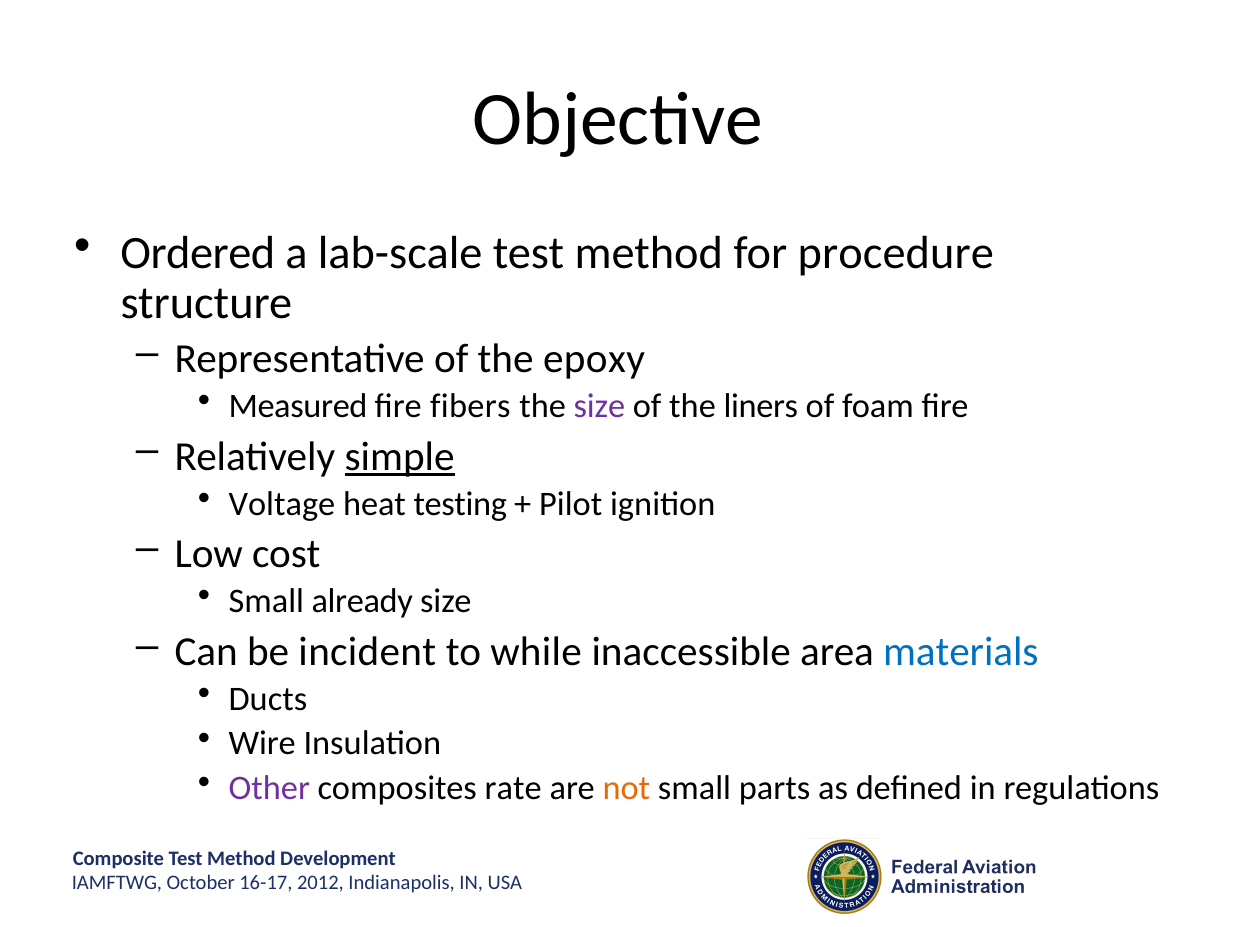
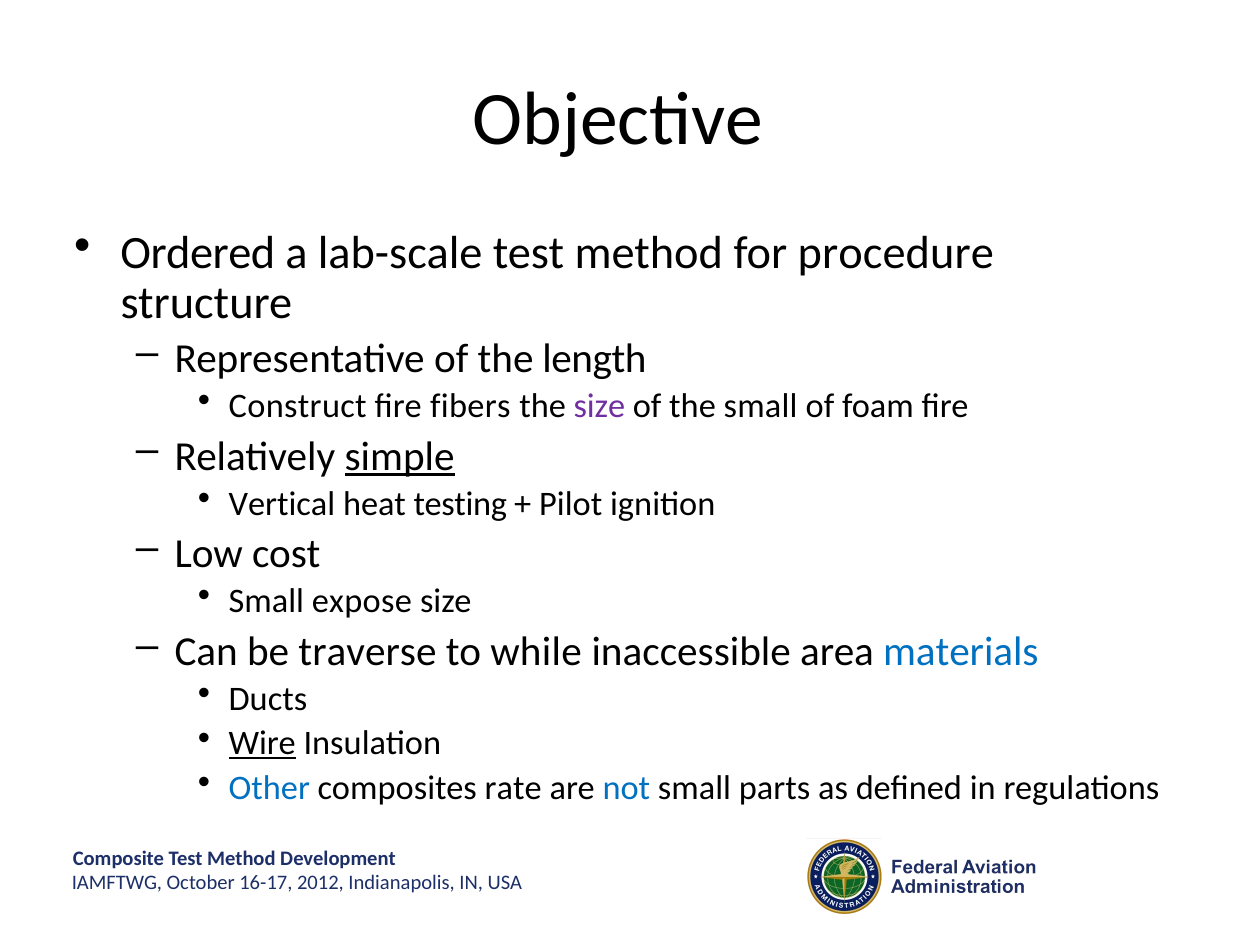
epoxy: epoxy -> length
Measured: Measured -> Construct
the liners: liners -> small
Voltage: Voltage -> Vertical
already: already -> expose
incident: incident -> traverse
Wire underline: none -> present
Other colour: purple -> blue
not colour: orange -> blue
